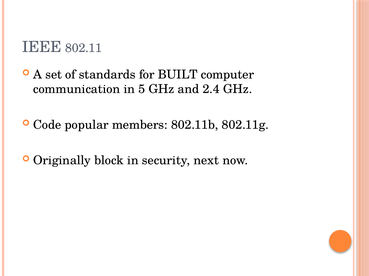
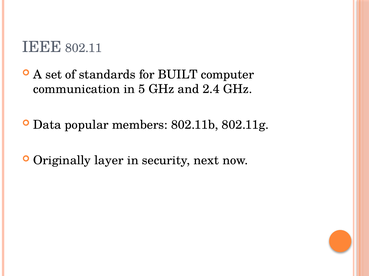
Code: Code -> Data
block: block -> layer
